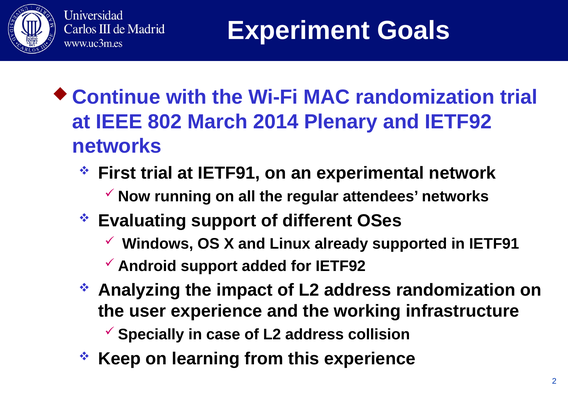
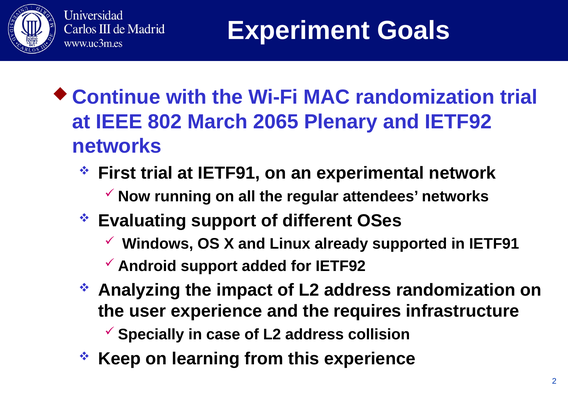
2014: 2014 -> 2065
working: working -> requires
